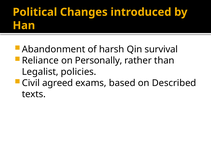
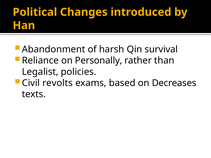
agreed: agreed -> revolts
Described: Described -> Decreases
